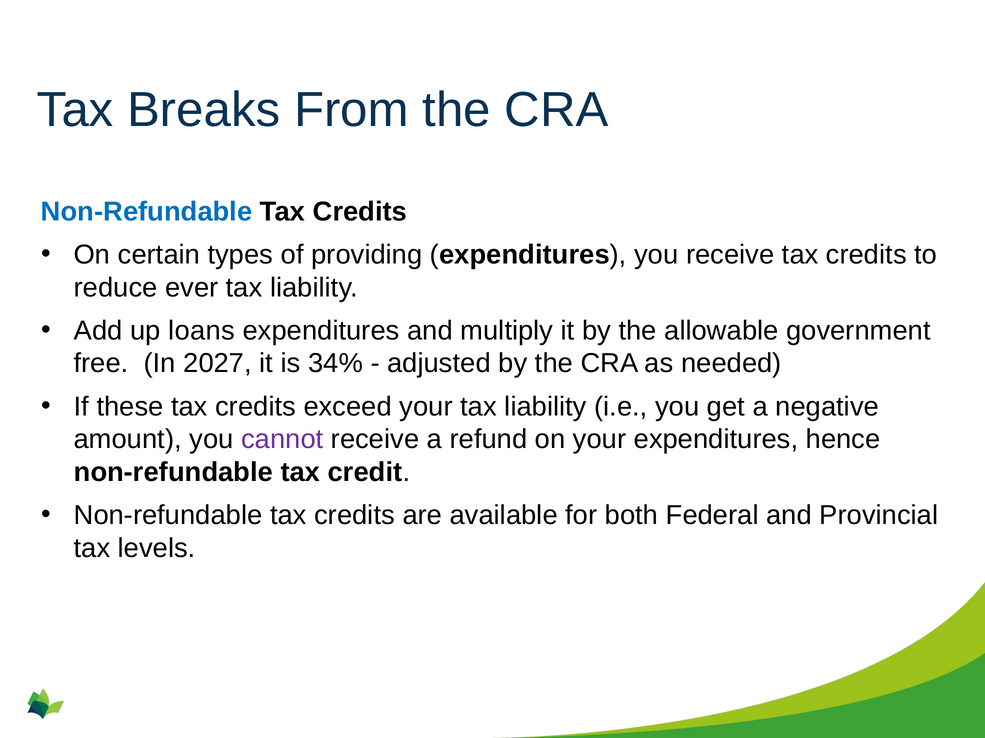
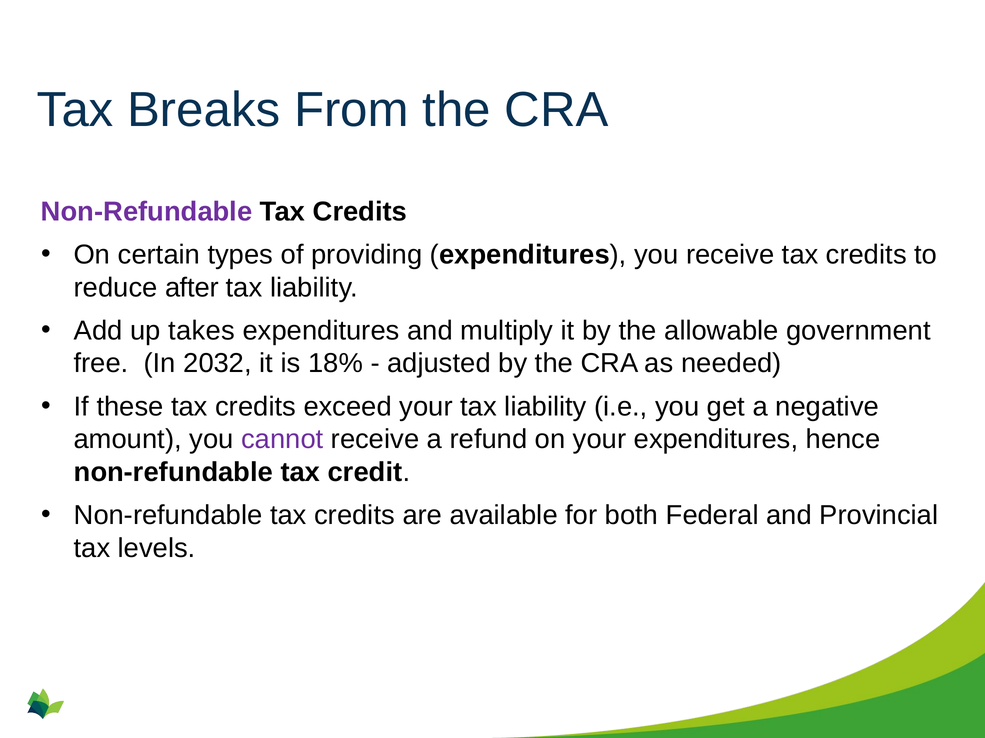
Non-Refundable at (147, 212) colour: blue -> purple
ever: ever -> after
loans: loans -> takes
2027: 2027 -> 2032
34%: 34% -> 18%
